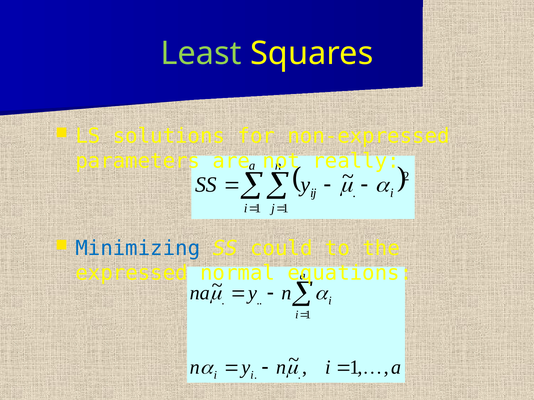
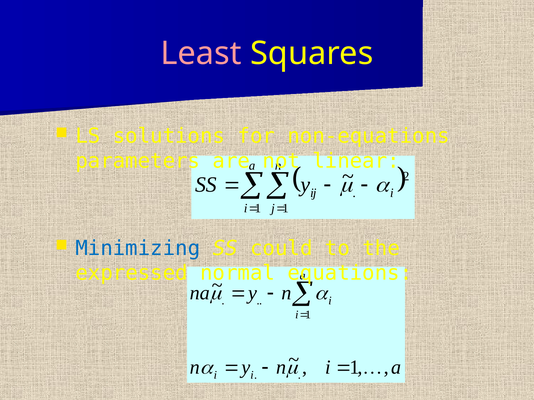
Least colour: light green -> pink
non-expressed: non-expressed -> non-equations
really: really -> linear
